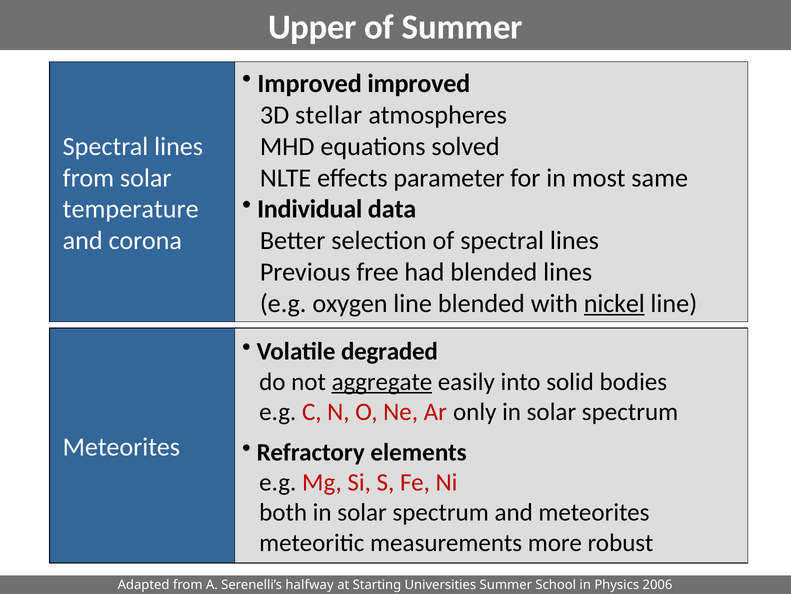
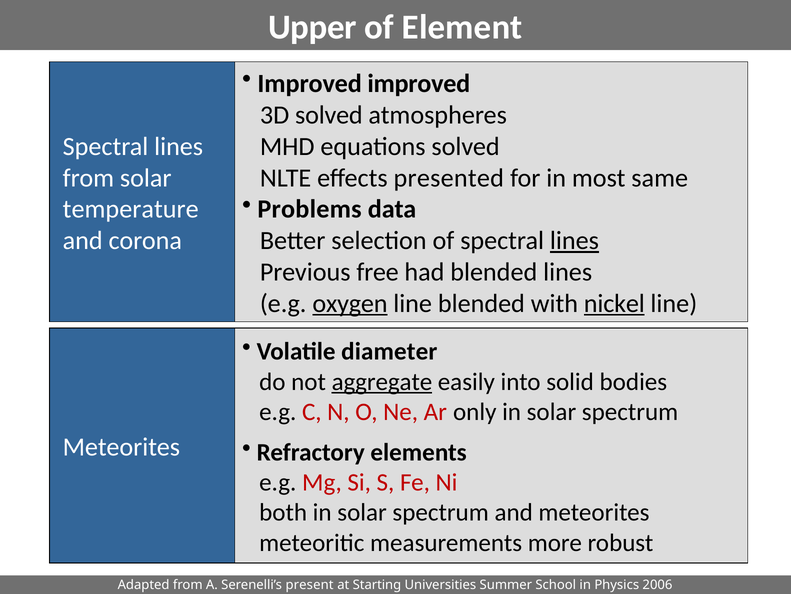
of Summer: Summer -> Element
3D stellar: stellar -> solved
parameter: parameter -> presented
Individual: Individual -> Problems
lines at (574, 240) underline: none -> present
oxygen underline: none -> present
degraded: degraded -> diameter
halfway: halfway -> present
